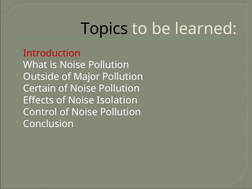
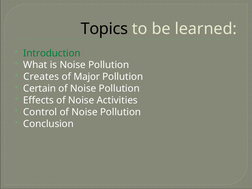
Introduction colour: red -> green
Outside: Outside -> Creates
Isolation: Isolation -> Activities
